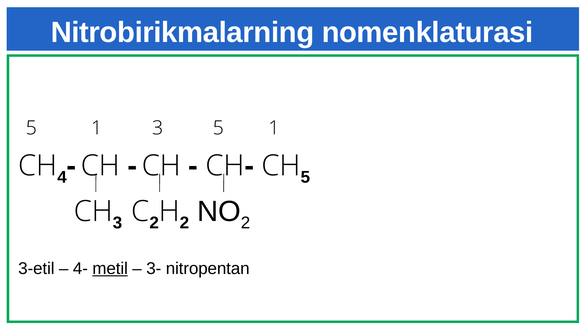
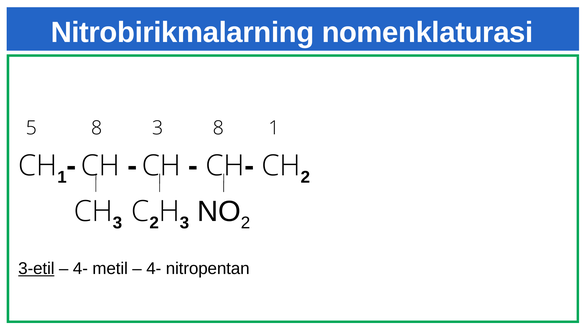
1 at (97, 128): 1 -> 8
3 5: 5 -> 8
CH 4: 4 -> 1
CH 5: 5 -> 2
2 at (184, 223): 2 -> 3
3-etil underline: none -> present
metil underline: present -> none
3- at (154, 268): 3- -> 4-
